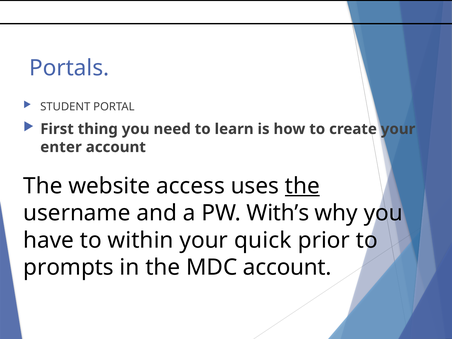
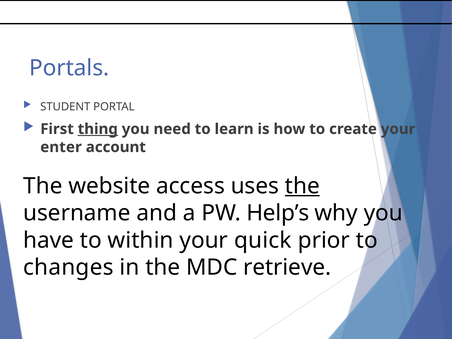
thing underline: none -> present
With’s: With’s -> Help’s
prompts: prompts -> changes
MDC account: account -> retrieve
